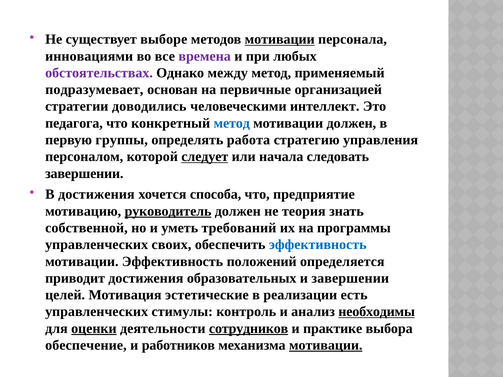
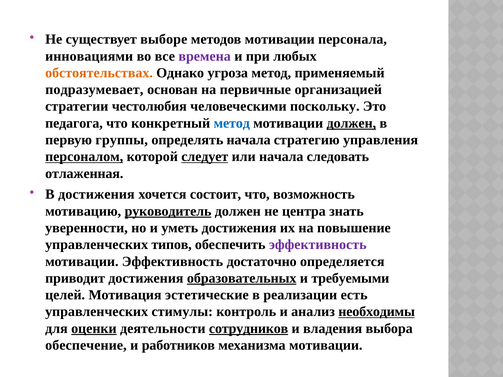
мотивации at (280, 39) underline: present -> none
обстоятельствах colour: purple -> orange
между: между -> угроза
доводились: доводились -> честолюбия
интеллект: интеллект -> поскольку
должен at (351, 123) underline: none -> present
определять работа: работа -> начала
персоналом underline: none -> present
завершении at (84, 174): завершении -> отлаженная
способа: способа -> состоит
предприятие: предприятие -> возможность
теория: теория -> центра
собственной: собственной -> уверенности
уметь требований: требований -> достижения
программы: программы -> повышение
своих: своих -> типов
эффективность at (318, 245) colour: blue -> purple
положений: положений -> достаточно
образовательных underline: none -> present
и завершении: завершении -> требуемыми
практике: практике -> владения
мотивации at (326, 345) underline: present -> none
